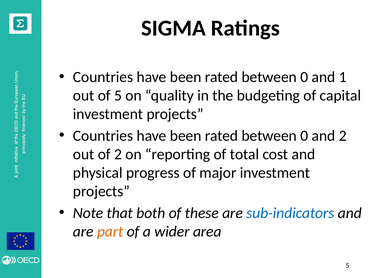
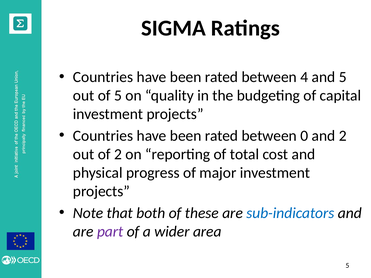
0 at (304, 77): 0 -> 4
and 1: 1 -> 5
part colour: orange -> purple
